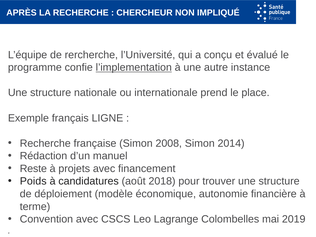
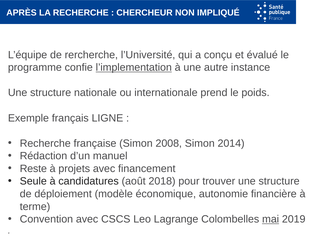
place: place -> poids
Poids: Poids -> Seule
mai underline: none -> present
